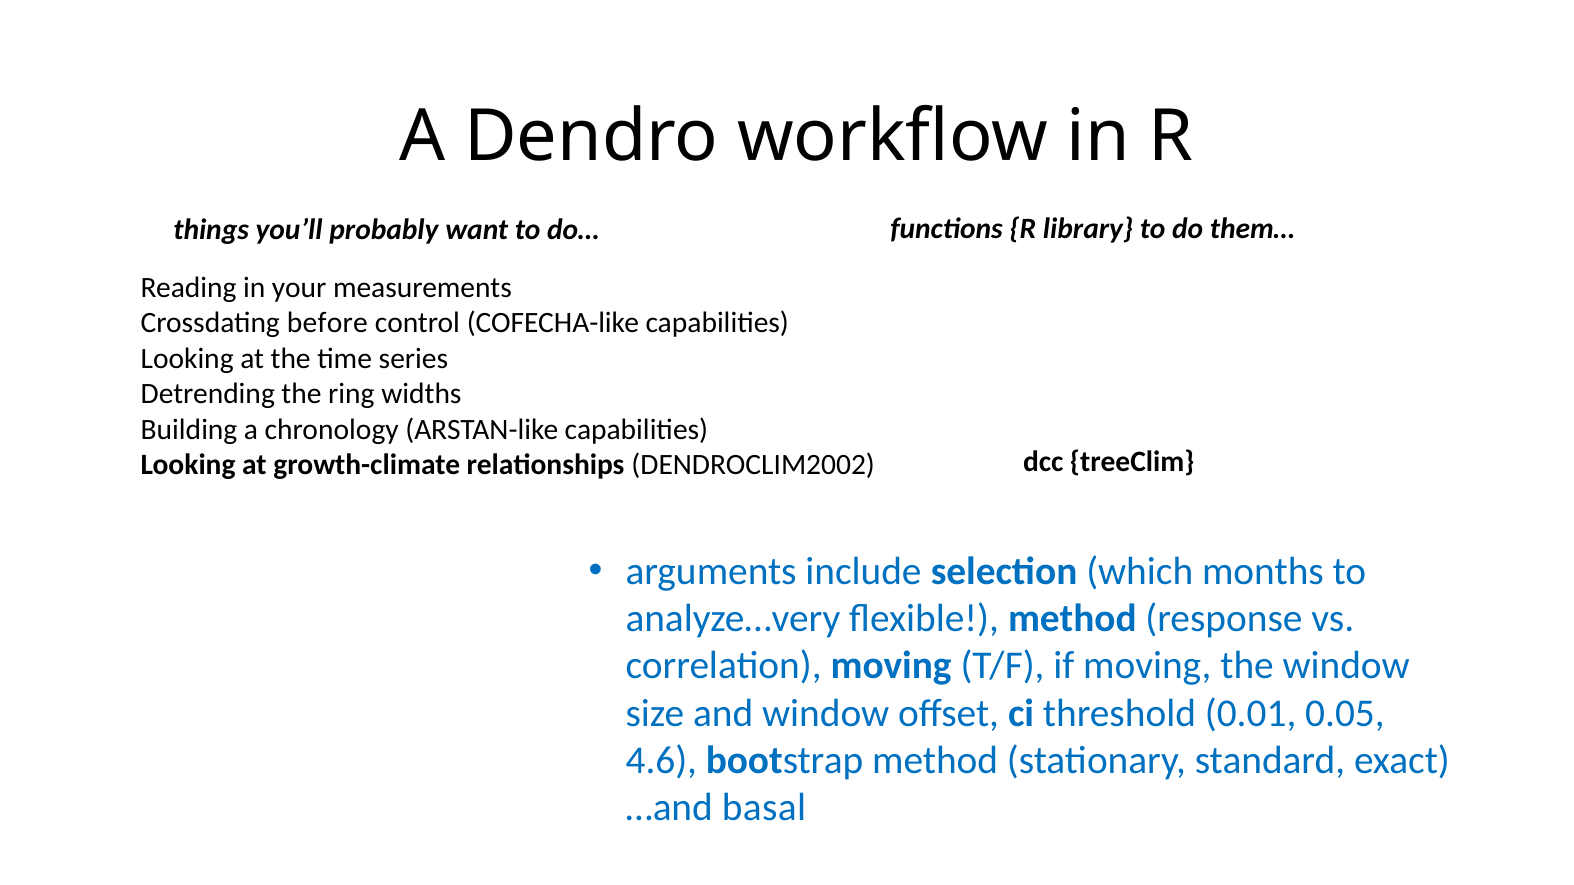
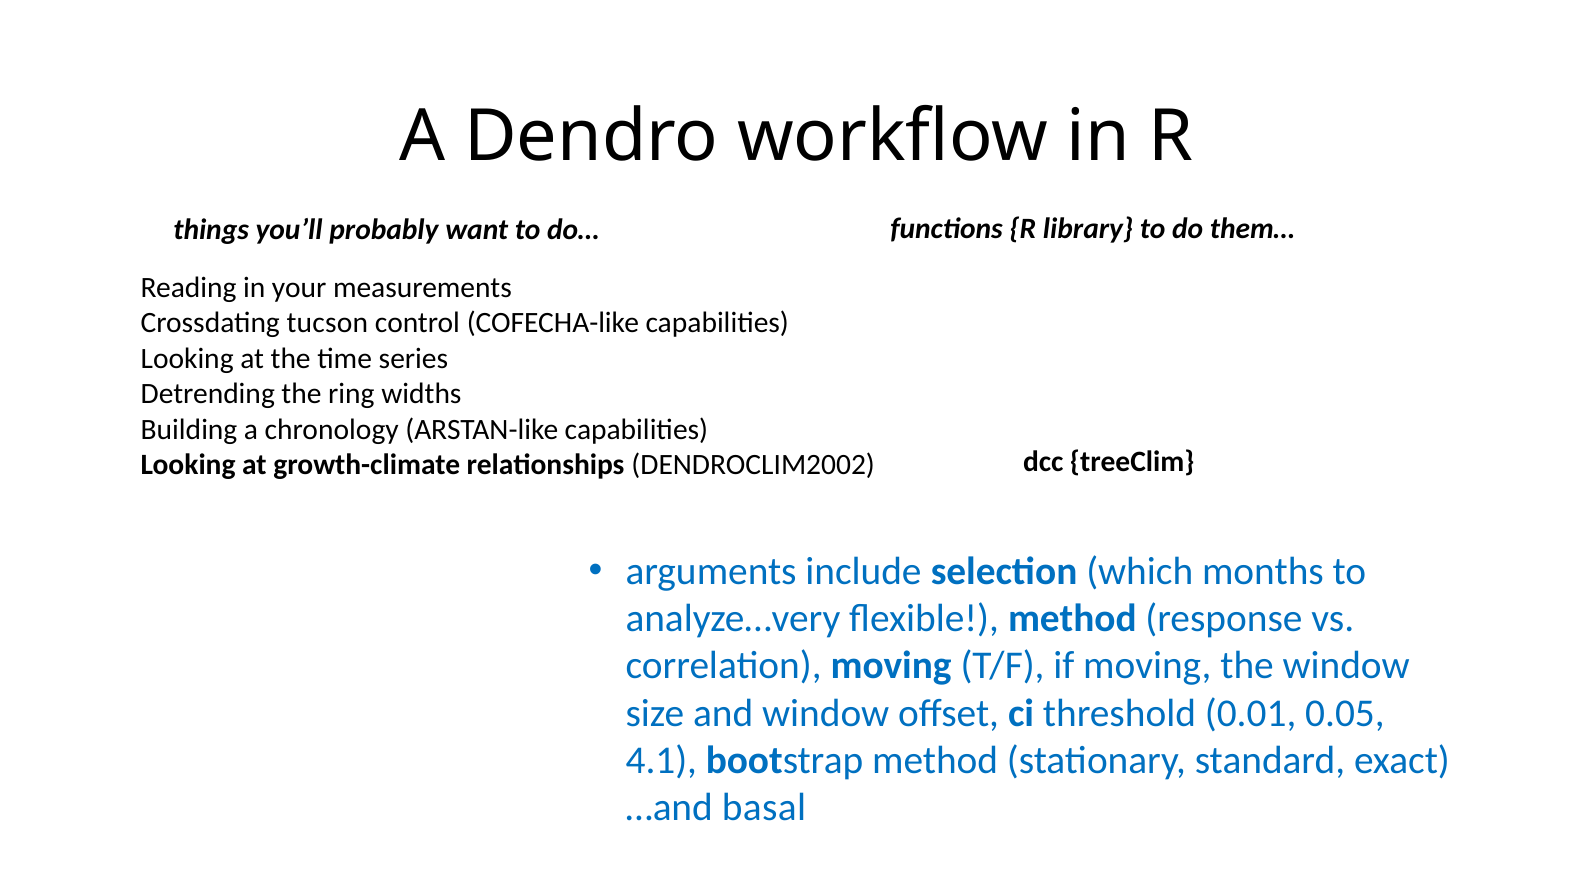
before: before -> tucson
4.6: 4.6 -> 4.1
